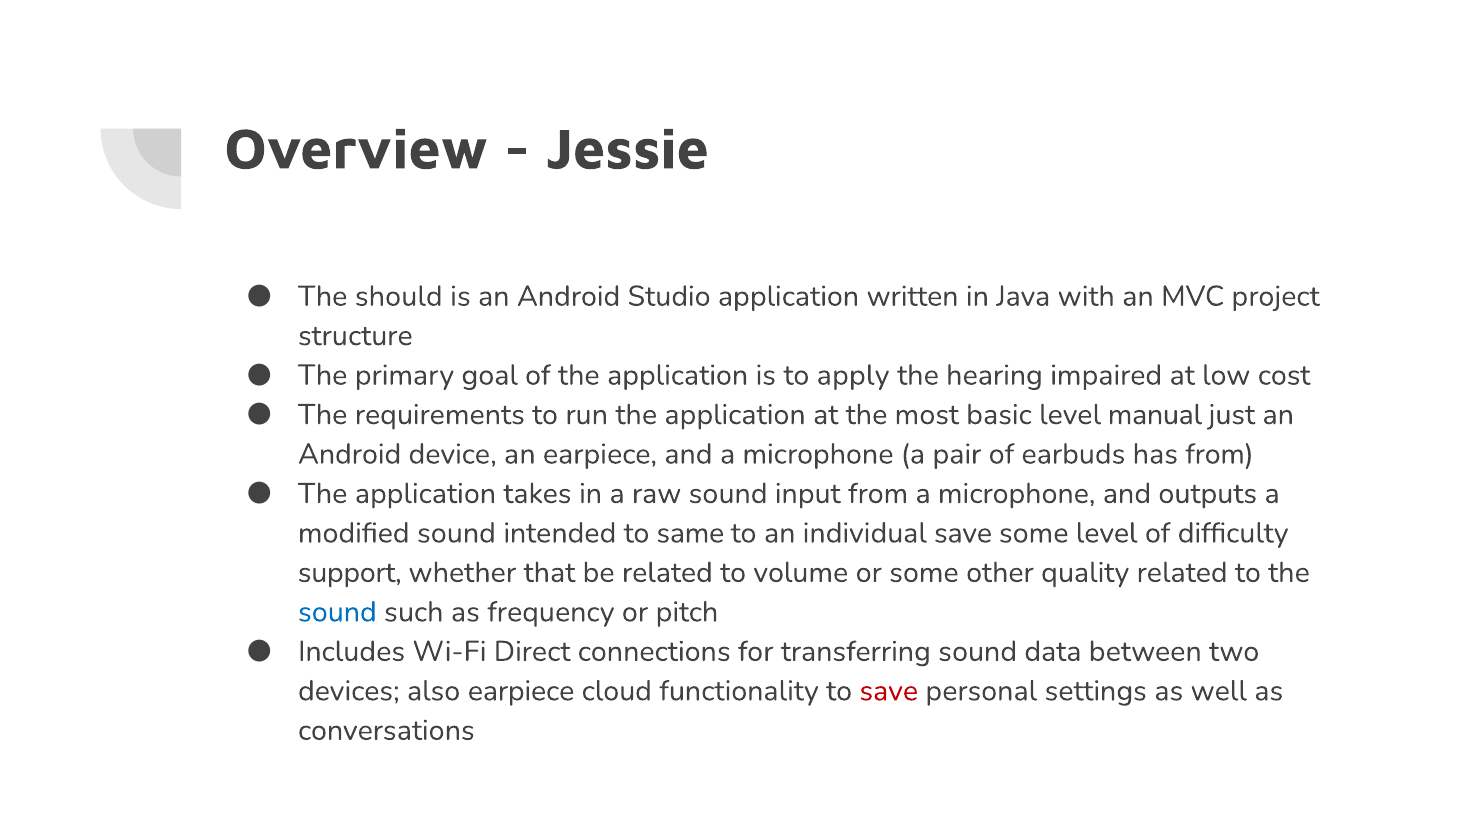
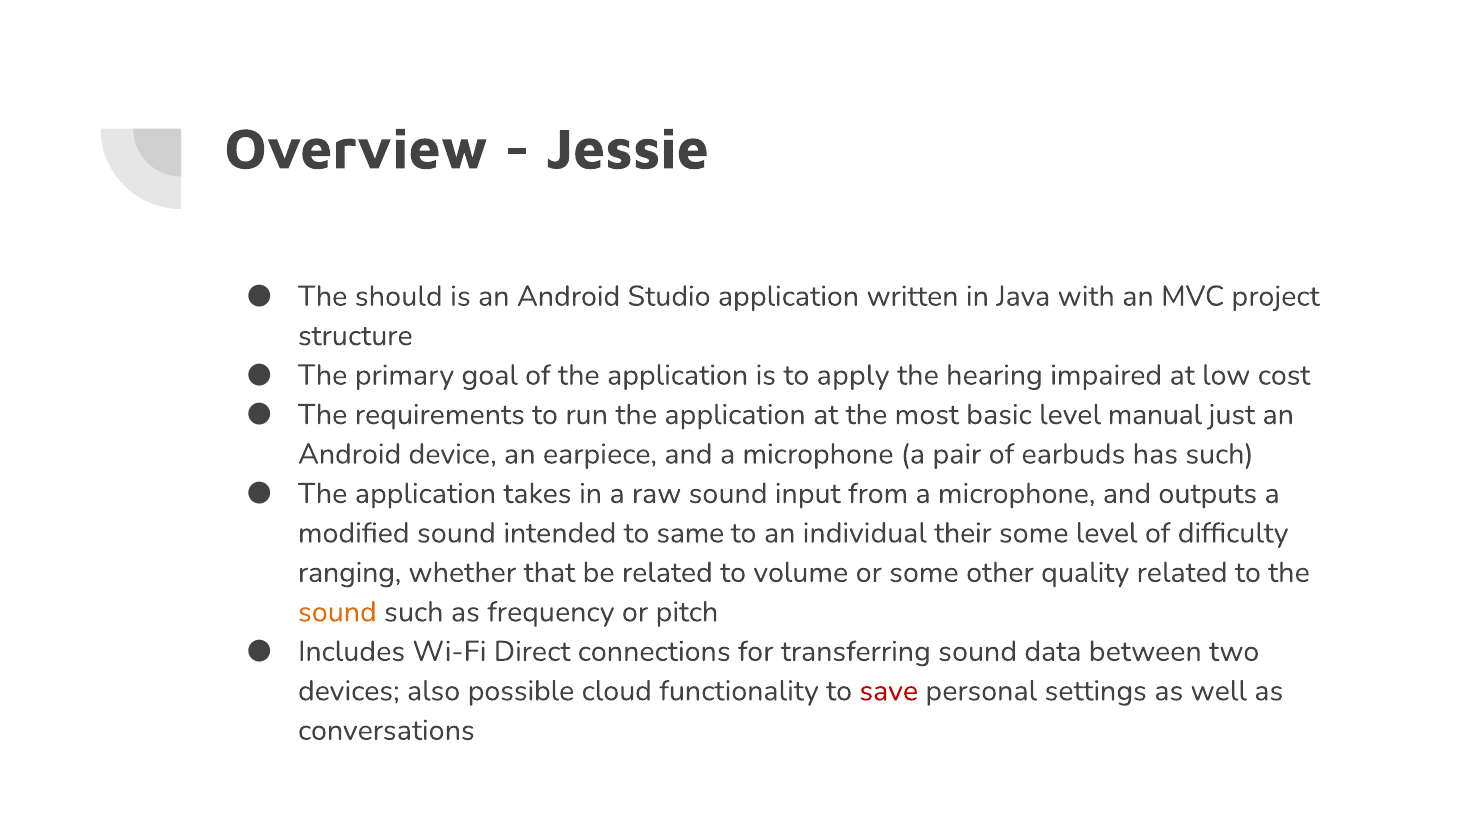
has from: from -> such
individual save: save -> their
support: support -> ranging
sound at (337, 612) colour: blue -> orange
also earpiece: earpiece -> possible
